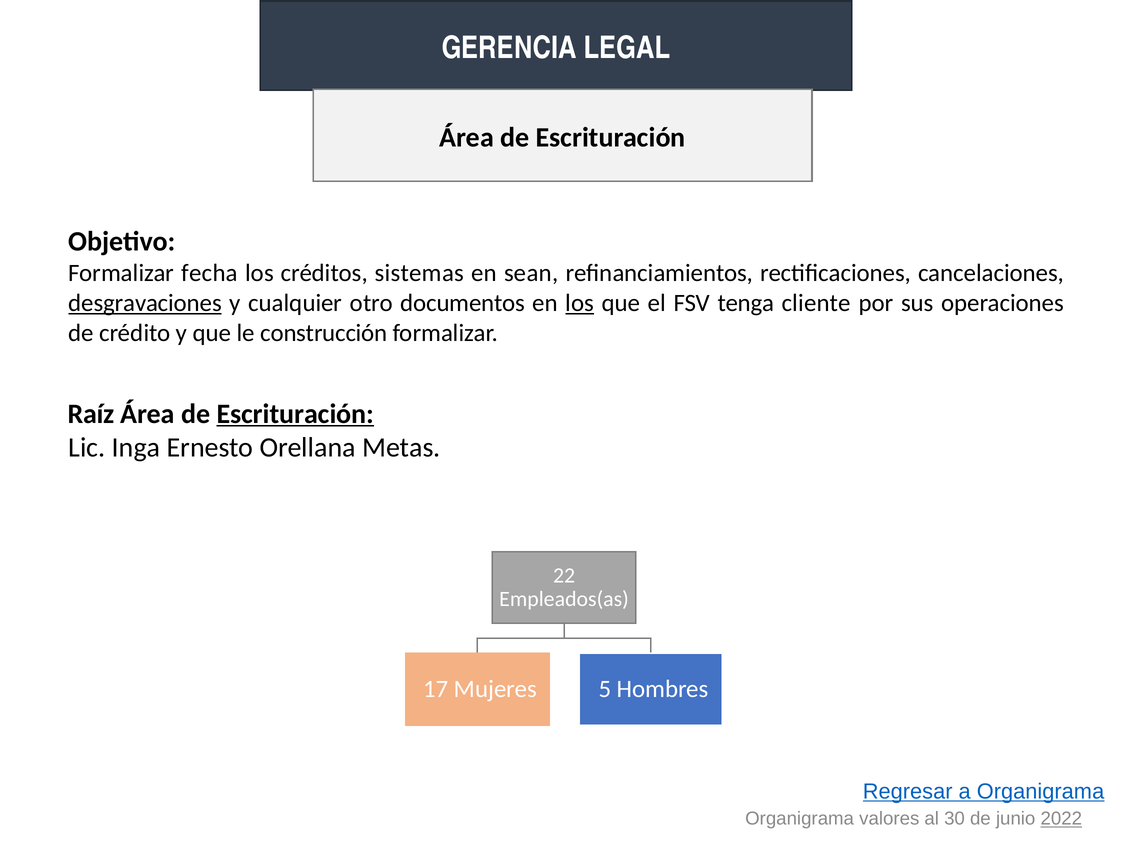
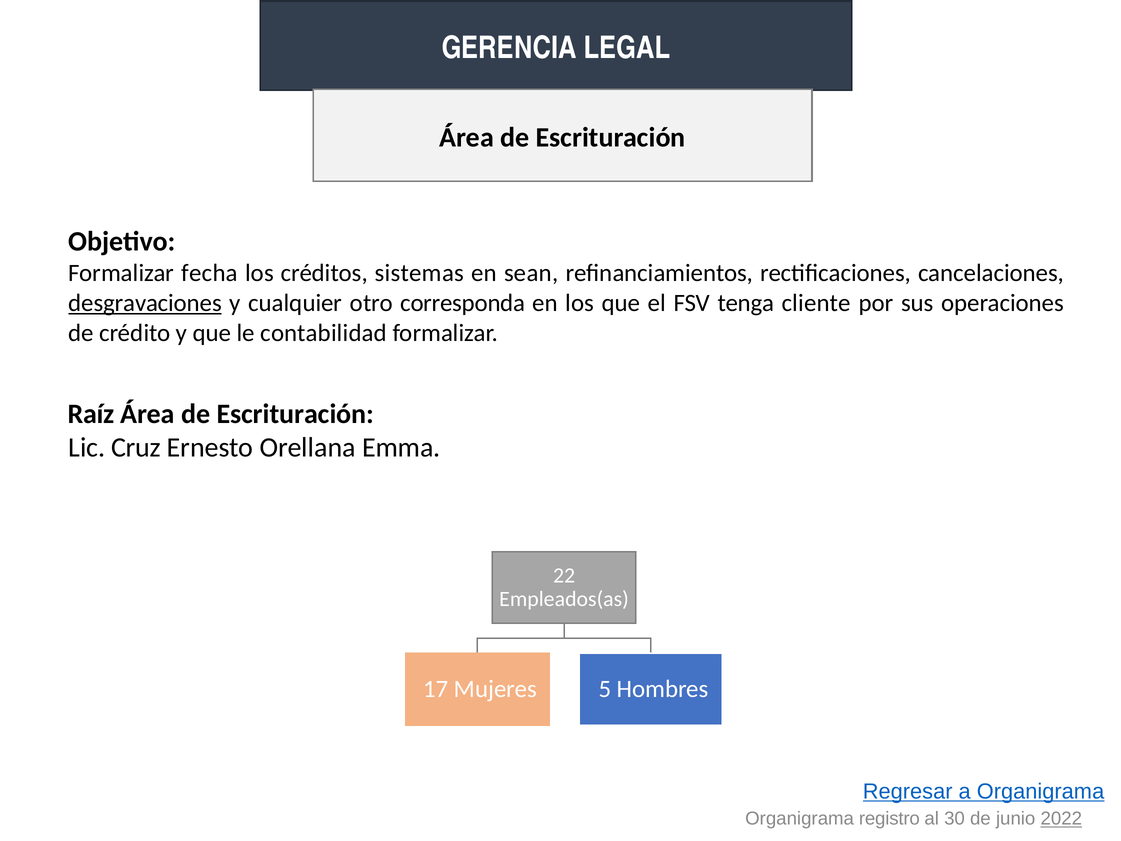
documentos: documentos -> corresponda
los at (580, 303) underline: present -> none
construcción: construcción -> contabilidad
Escrituración at (295, 414) underline: present -> none
Inga: Inga -> Cruz
Metas: Metas -> Emma
valores: valores -> registro
